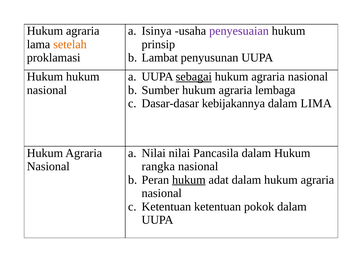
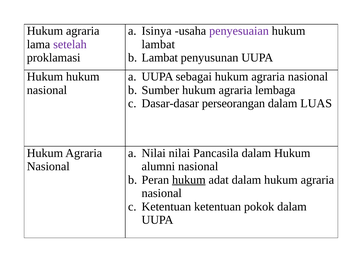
setelah colour: orange -> purple
prinsip at (158, 44): prinsip -> lambat
sebagai underline: present -> none
kebijakannya: kebijakannya -> perseorangan
LIMA: LIMA -> LUAS
rangka: rangka -> alumni
